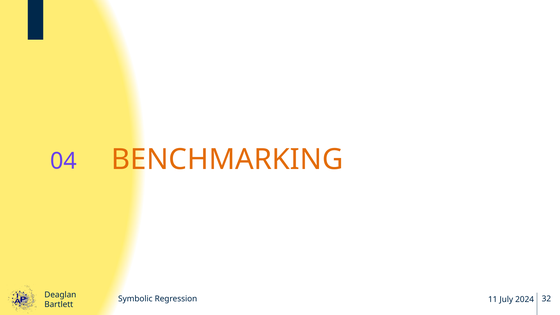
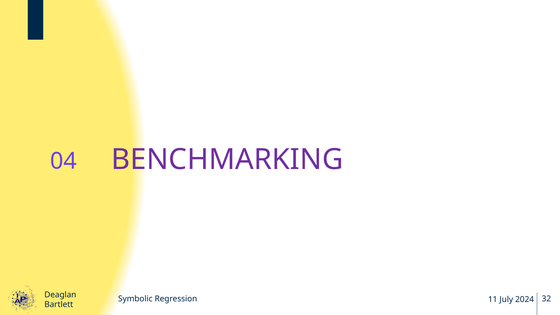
BENCHMARKING colour: orange -> purple
